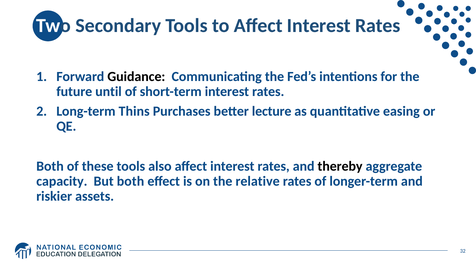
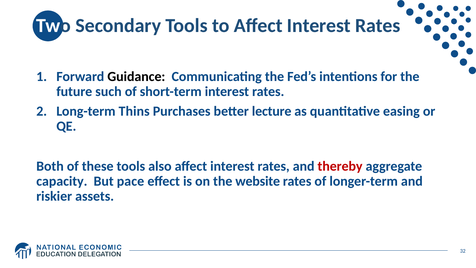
until: until -> such
thereby colour: black -> red
But both: both -> pace
relative: relative -> website
